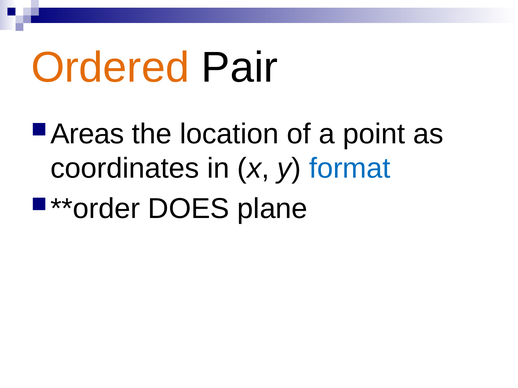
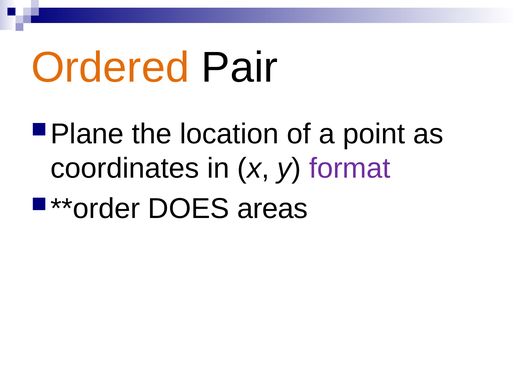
Areas: Areas -> Plane
format colour: blue -> purple
plane: plane -> areas
